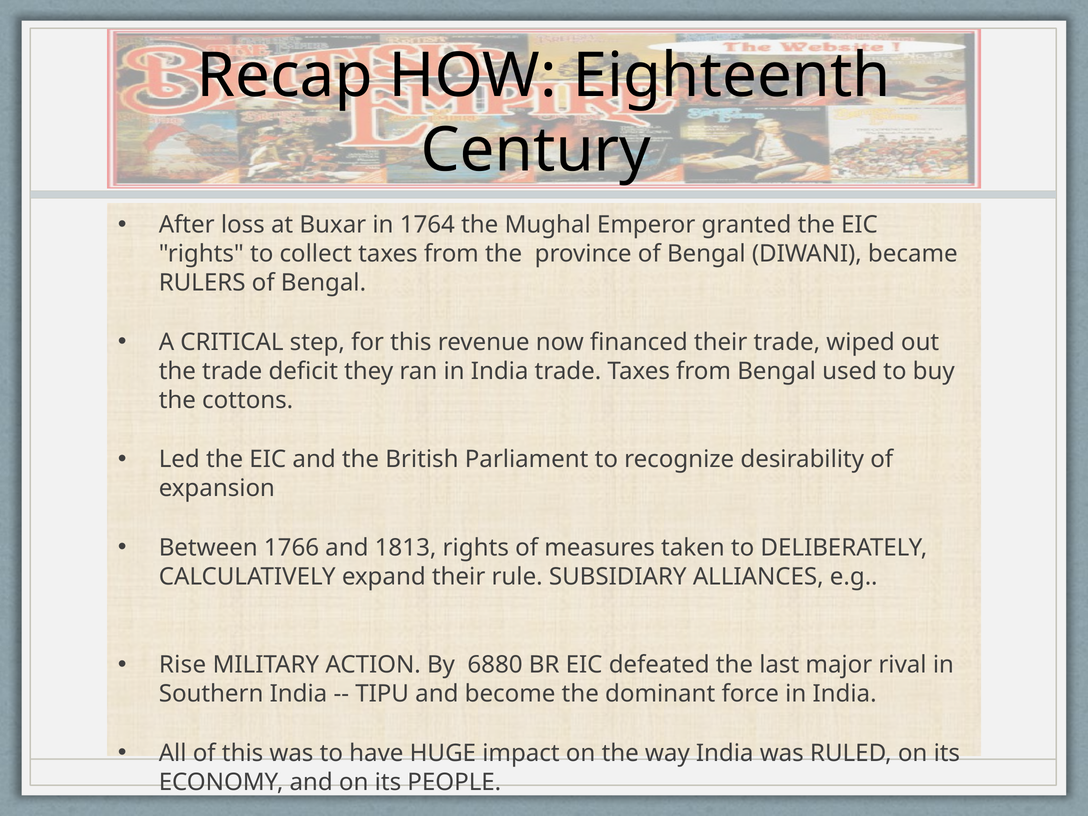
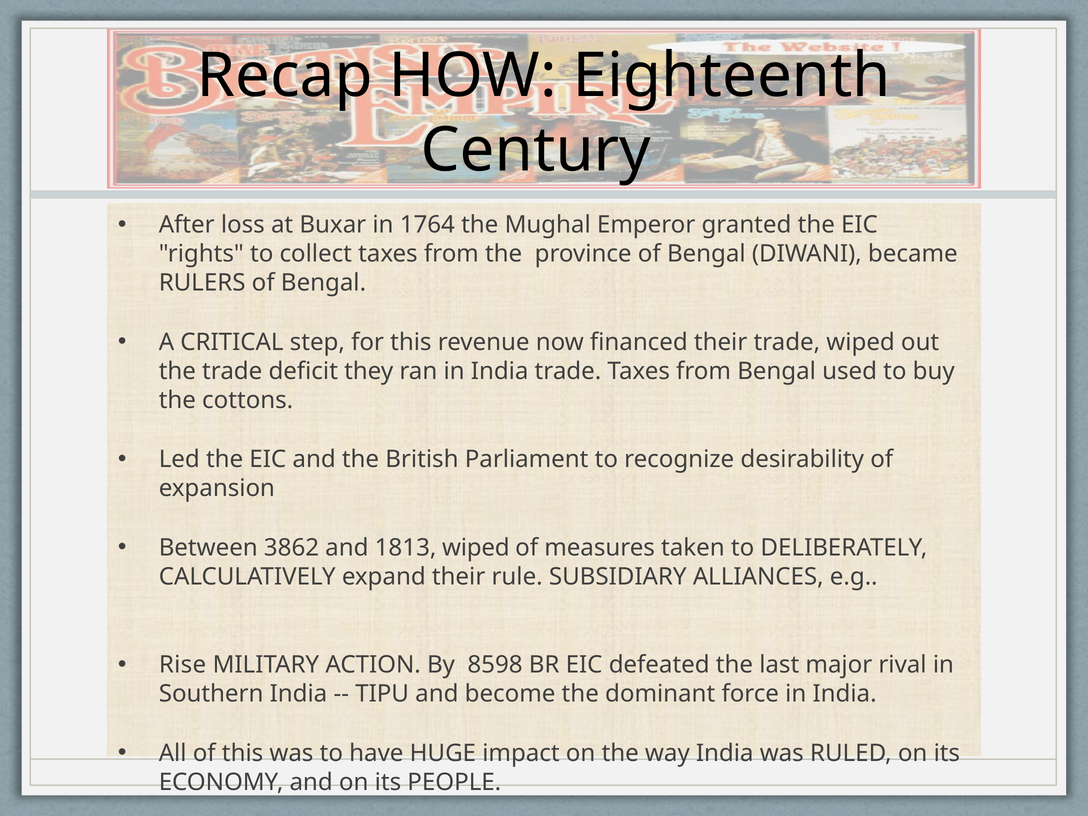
1766: 1766 -> 3862
1813 rights: rights -> wiped
6880: 6880 -> 8598
